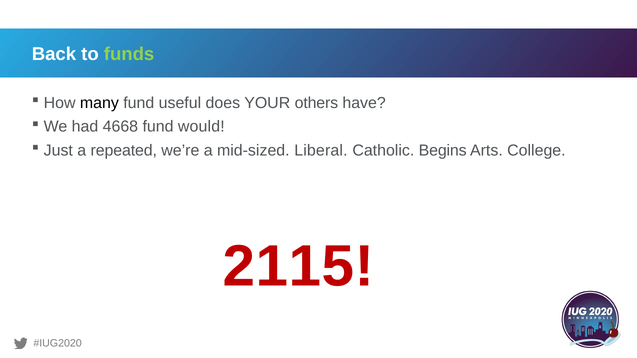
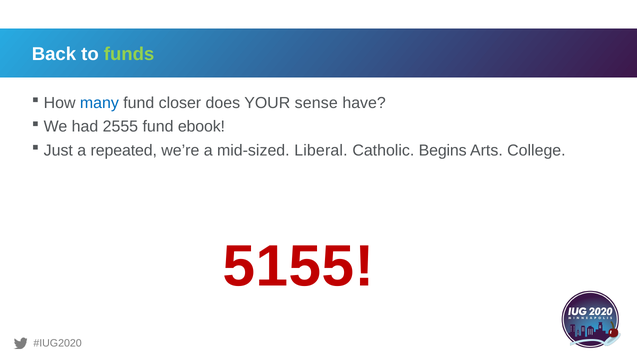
many colour: black -> blue
useful: useful -> closer
others: others -> sense
4668: 4668 -> 2555
would: would -> ebook
2115: 2115 -> 5155
